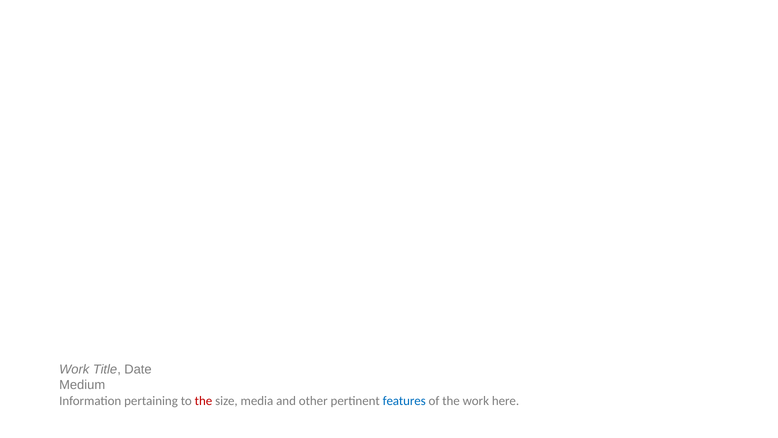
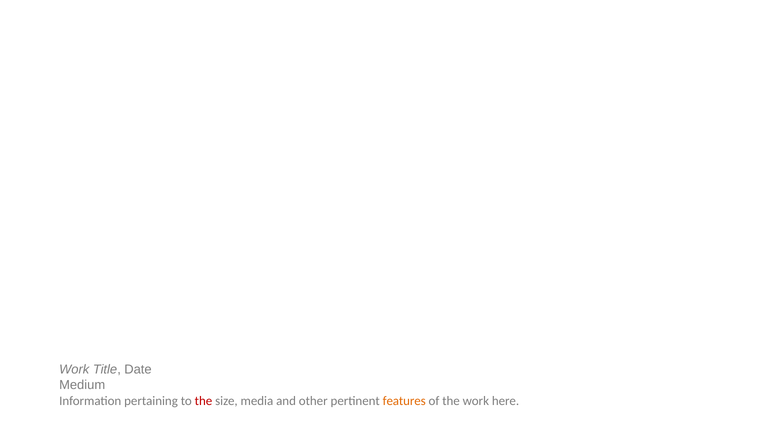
features colour: blue -> orange
